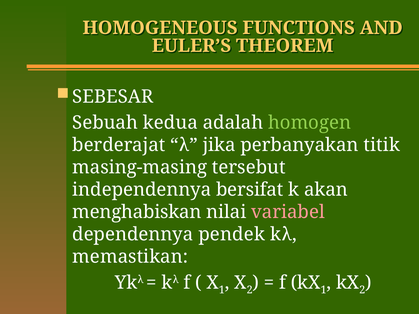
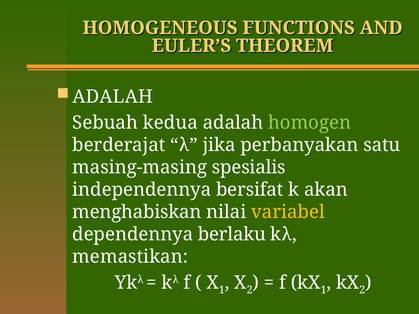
SEBESAR at (113, 97): SEBESAR -> ADALAH
titik: titik -> satu
tersebut: tersebut -> spesialis
variabel colour: pink -> yellow
pendek: pendek -> berlaku
